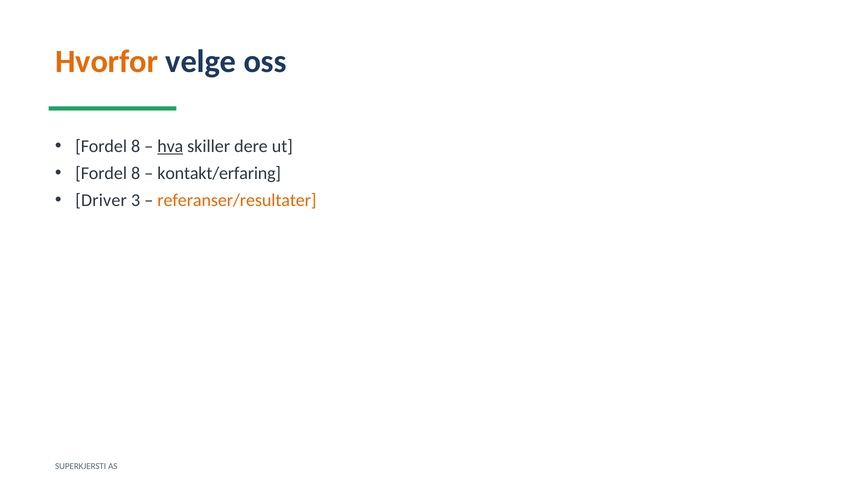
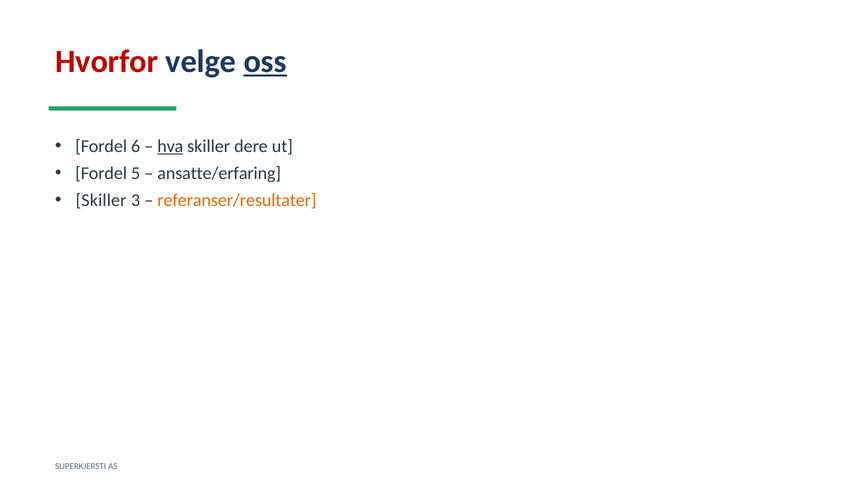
Hvorfor colour: orange -> red
oss underline: none -> present
8 at (136, 147): 8 -> 6
8 at (136, 174): 8 -> 5
kontakt/erfaring: kontakt/erfaring -> ansatte/erfaring
Driver at (101, 201): Driver -> Skiller
